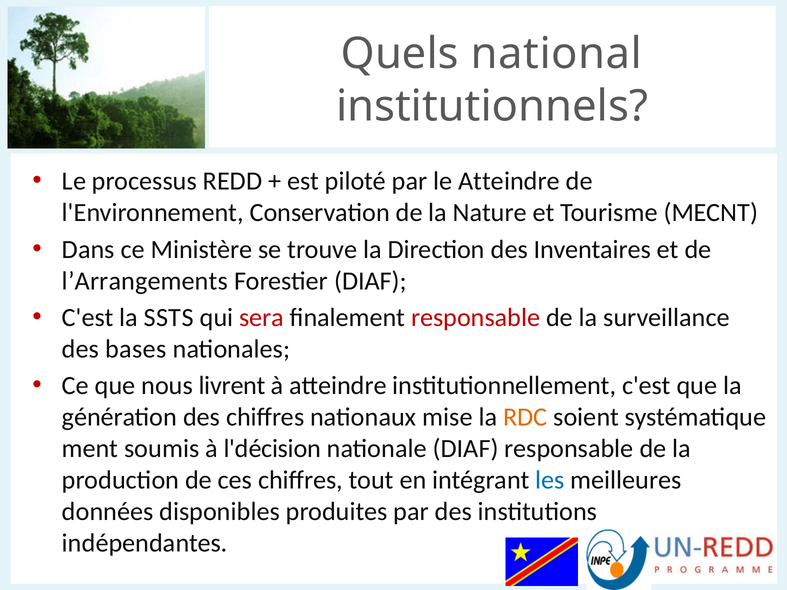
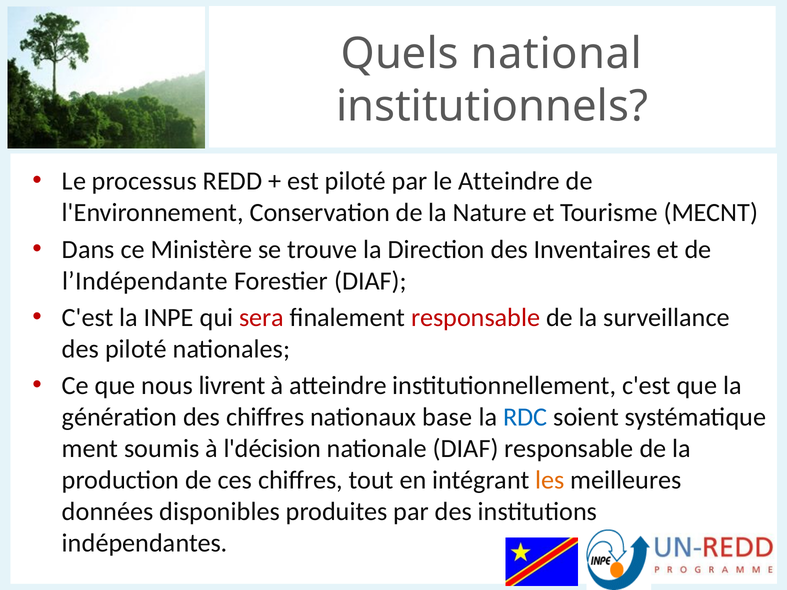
l’Arrangements: l’Arrangements -> l’Indépendante
SSTS: SSTS -> INPE
des bases: bases -> piloté
mise: mise -> base
RDC colour: orange -> blue
les colour: blue -> orange
